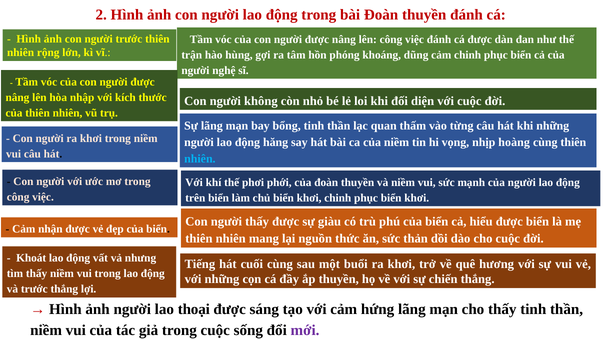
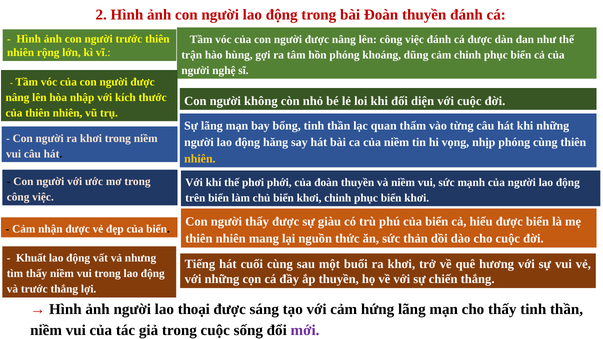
nhịp hoàng: hoàng -> phóng
nhiên at (200, 159) colour: light blue -> yellow
Khoát: Khoát -> Khuất
